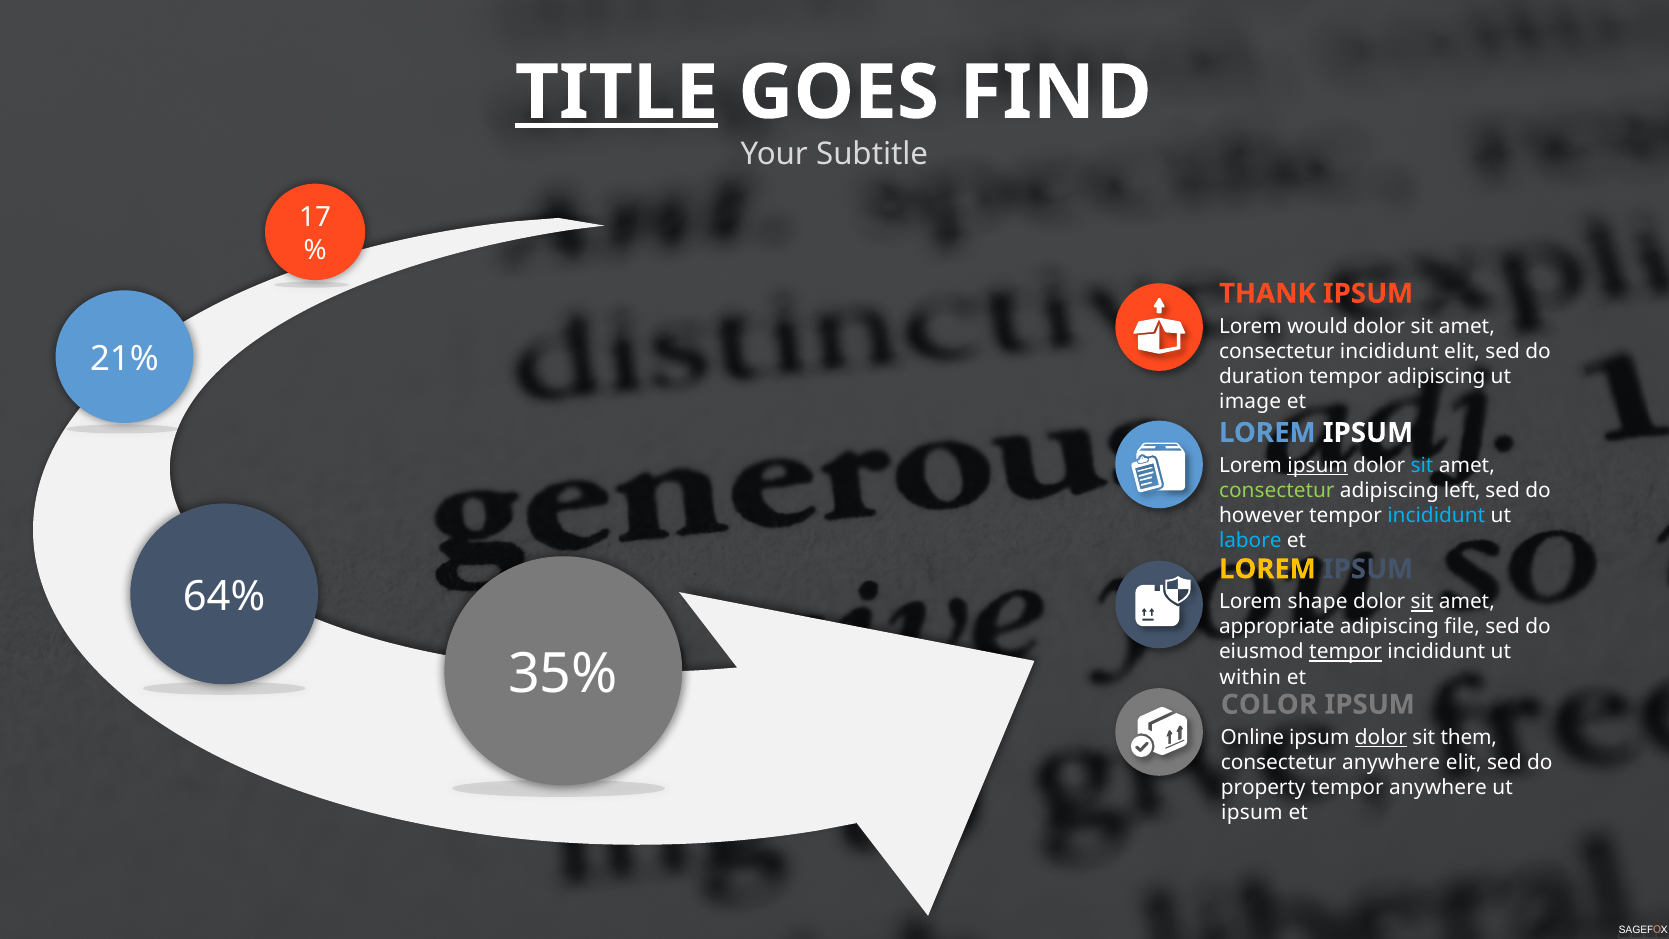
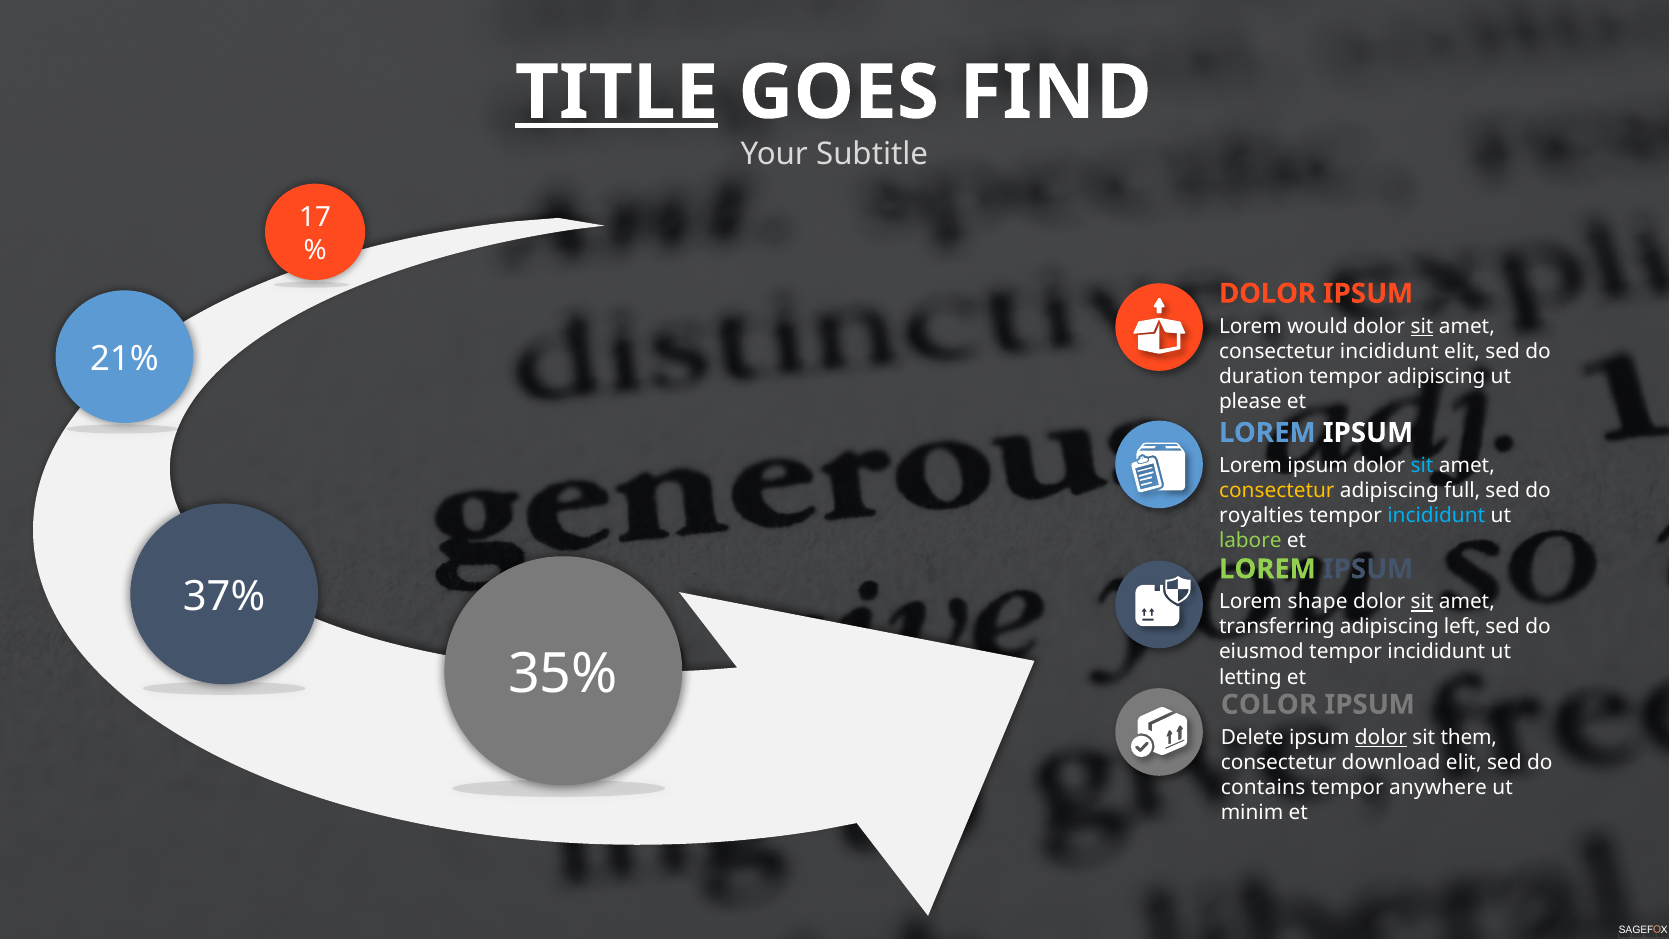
THANK at (1267, 294): THANK -> DOLOR
sit at (1422, 326) underline: none -> present
image: image -> please
ipsum at (1318, 466) underline: present -> none
consectetur at (1277, 491) colour: light green -> yellow
left: left -> full
however: however -> royalties
labore colour: light blue -> light green
LOREM at (1267, 569) colour: yellow -> light green
64%: 64% -> 37%
appropriate: appropriate -> transferring
file: file -> left
tempor at (1346, 652) underline: present -> none
within: within -> letting
Online: Online -> Delete
consectetur anywhere: anywhere -> download
property: property -> contains
ipsum at (1252, 812): ipsum -> minim
